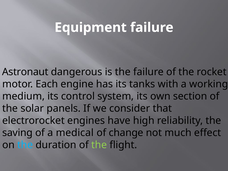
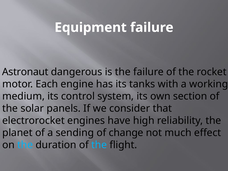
saving: saving -> planet
medical: medical -> sending
the at (99, 145) colour: light green -> light blue
